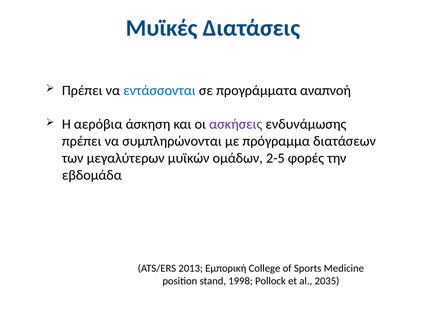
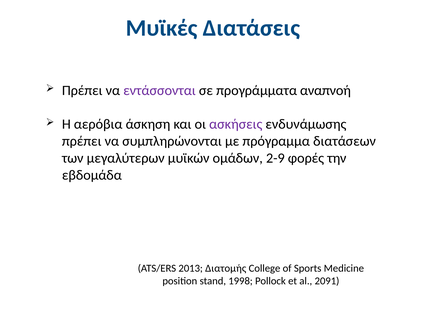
εντάσσονται colour: blue -> purple
2-5: 2-5 -> 2-9
Εμπορική: Εμπορική -> Διατομής
2035: 2035 -> 2091
